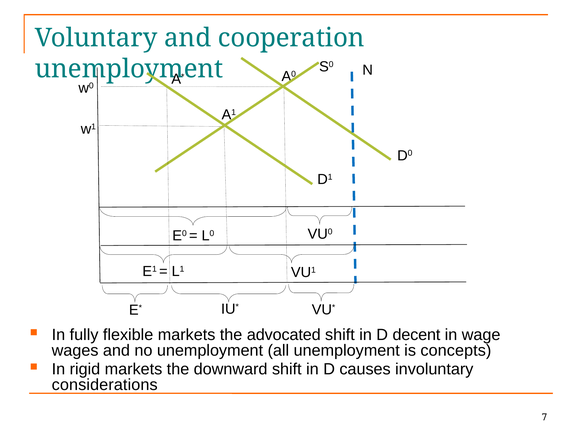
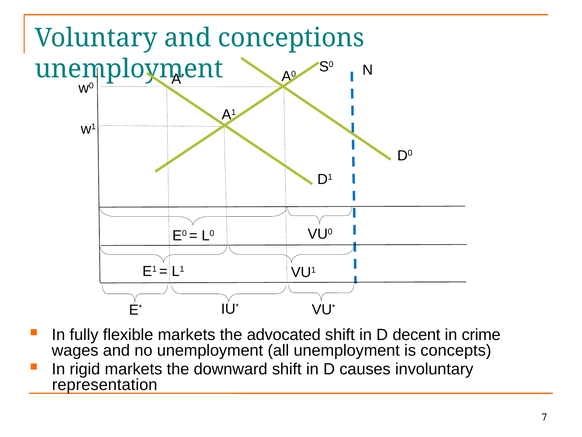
cooperation: cooperation -> conceptions
wage: wage -> crime
considerations: considerations -> representation
